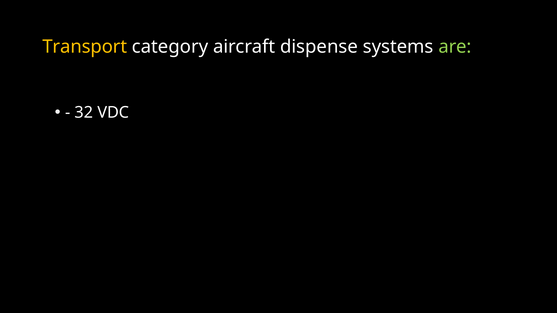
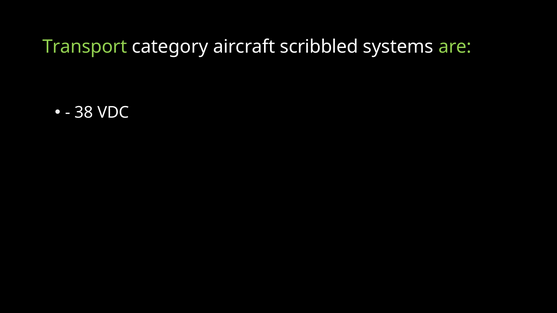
Transport colour: yellow -> light green
dispense: dispense -> scribbled
32: 32 -> 38
